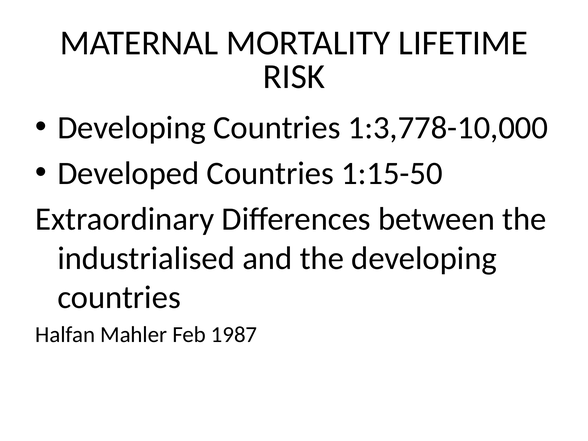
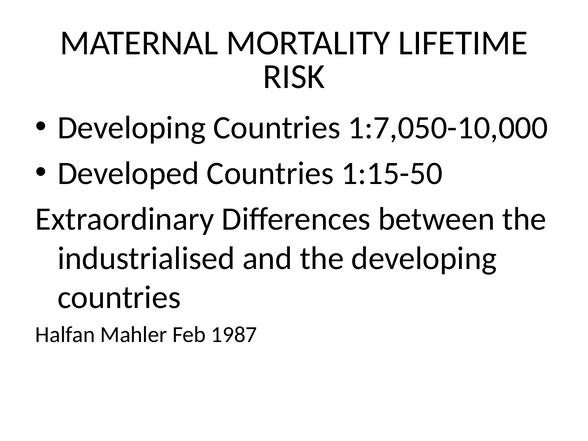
1:3,778-10,000: 1:3,778-10,000 -> 1:7,050-10,000
